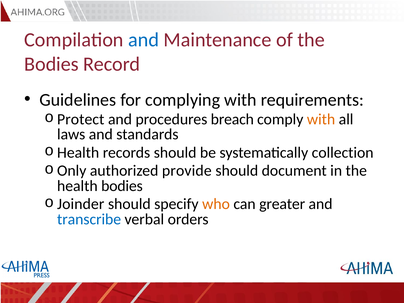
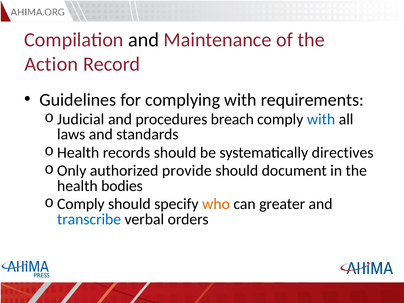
and at (144, 40) colour: blue -> black
Bodies at (51, 64): Bodies -> Action
Protect: Protect -> Judicial
with at (321, 119) colour: orange -> blue
collection: collection -> directives
Joinder at (81, 204): Joinder -> Comply
